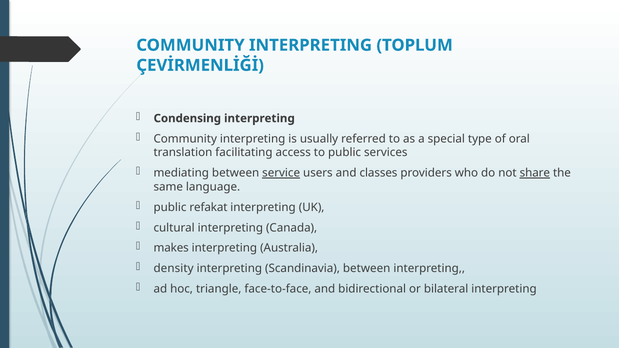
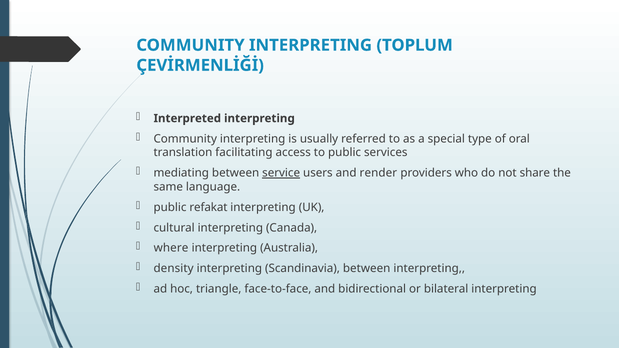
Condensing: Condensing -> Interpreted
classes: classes -> render
share underline: present -> none
makes: makes -> where
